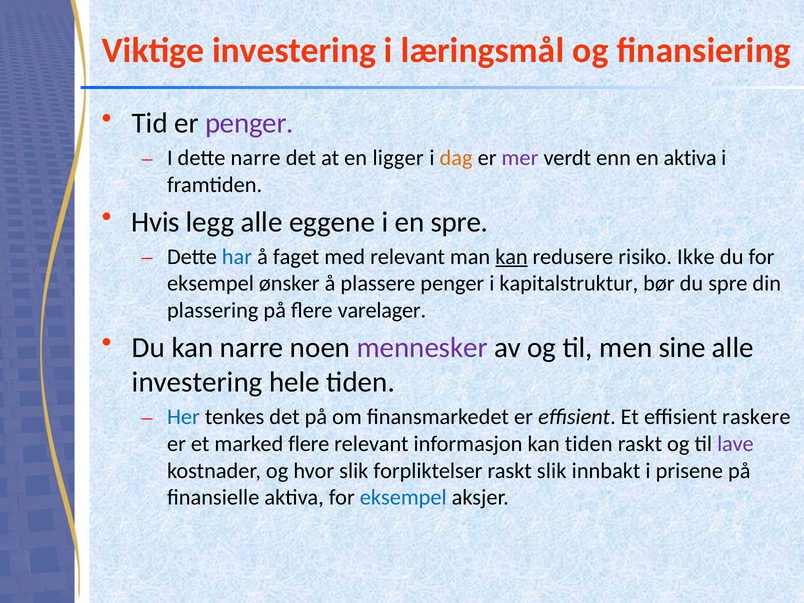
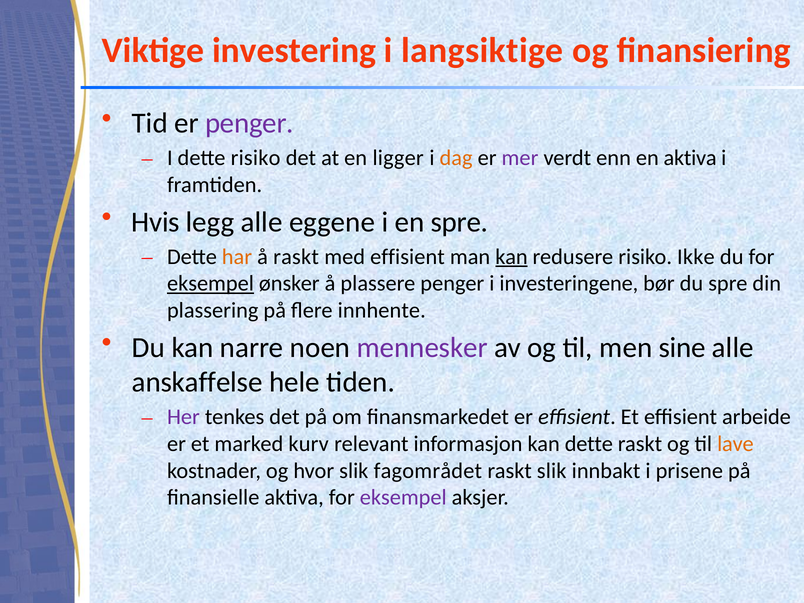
læringsmål: læringsmål -> langsiktige
dette narre: narre -> risiko
har colour: blue -> orange
å faget: faget -> raskt
med relevant: relevant -> effisient
eksempel at (210, 284) underline: none -> present
kapitalstruktur: kapitalstruktur -> investeringene
varelager: varelager -> innhente
investering at (197, 382): investering -> anskaffelse
Her colour: blue -> purple
raskere: raskere -> arbeide
marked flere: flere -> kurv
kan tiden: tiden -> dette
lave colour: purple -> orange
forpliktelser: forpliktelser -> fagområdet
eksempel at (403, 497) colour: blue -> purple
